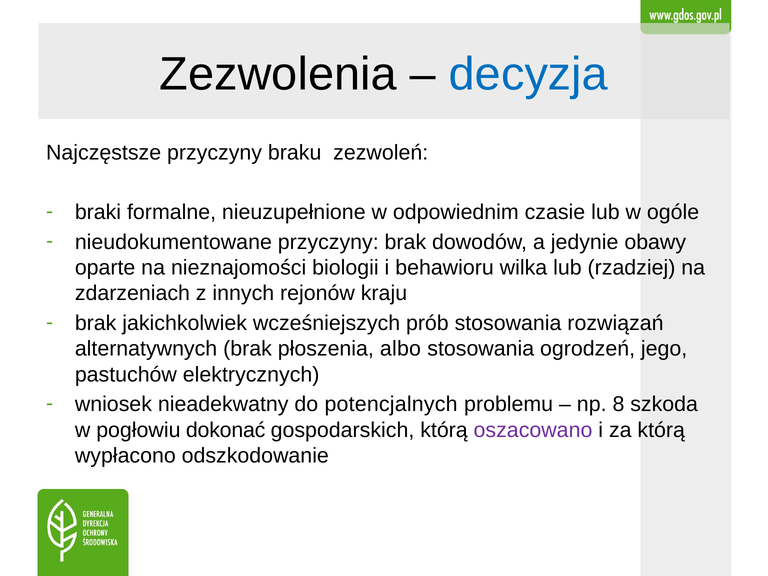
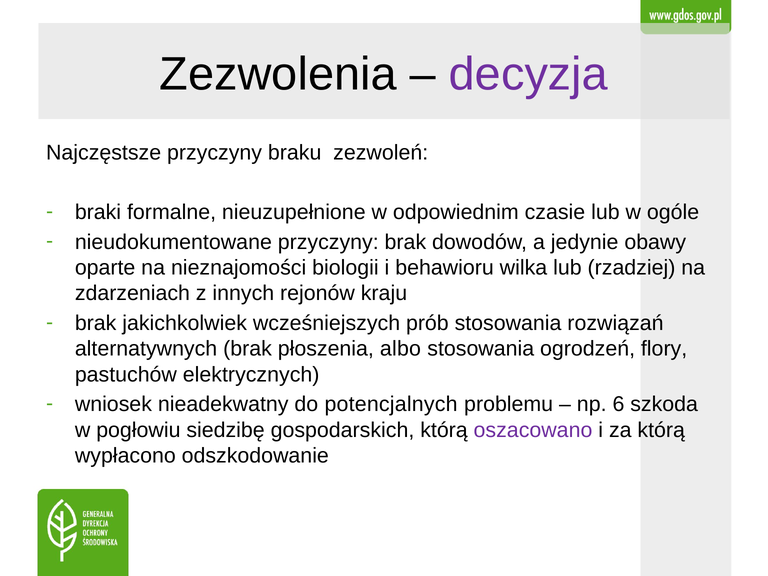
decyzja colour: blue -> purple
jego: jego -> flory
8: 8 -> 6
dokonać: dokonać -> siedzibę
